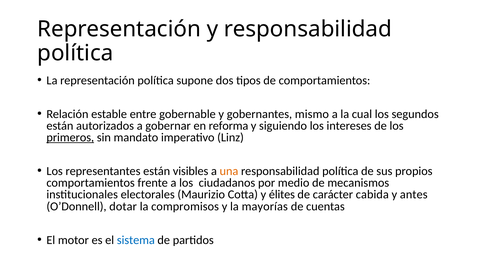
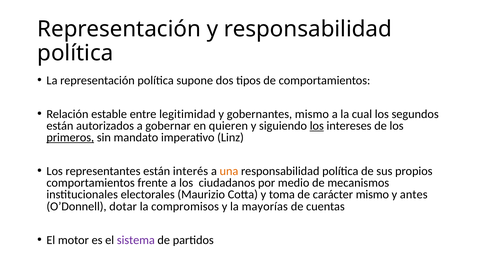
gobernable: gobernable -> legitimidad
reforma: reforma -> quieren
los at (317, 126) underline: none -> present
visibles: visibles -> interés
élites: élites -> toma
carácter cabida: cabida -> mismo
sistema colour: blue -> purple
